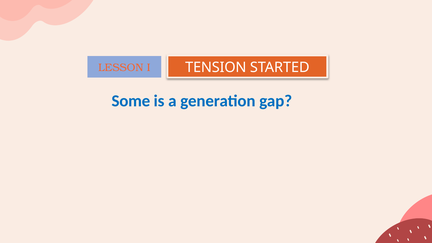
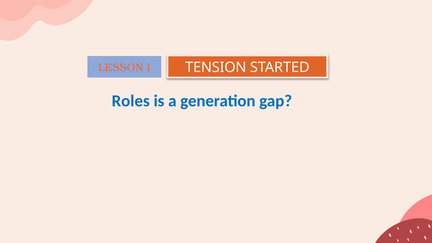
Some: Some -> Roles
